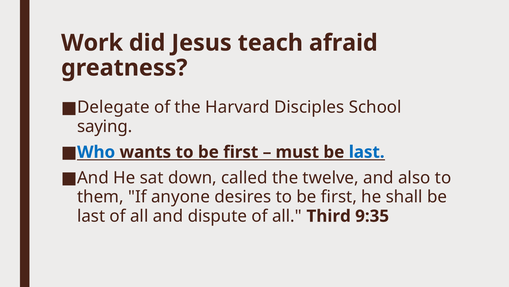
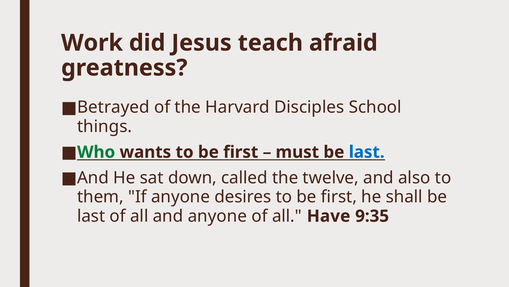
Delegate: Delegate -> Betrayed
saying: saying -> things
Who colour: blue -> green
and dispute: dispute -> anyone
Third: Third -> Have
